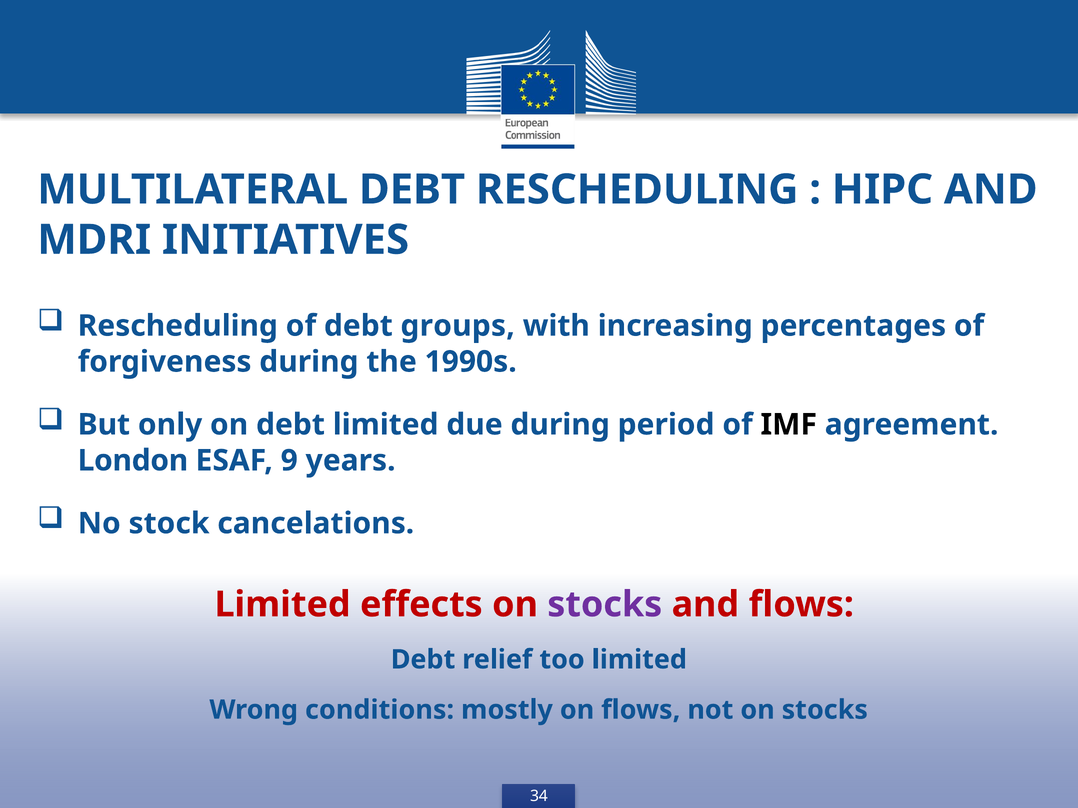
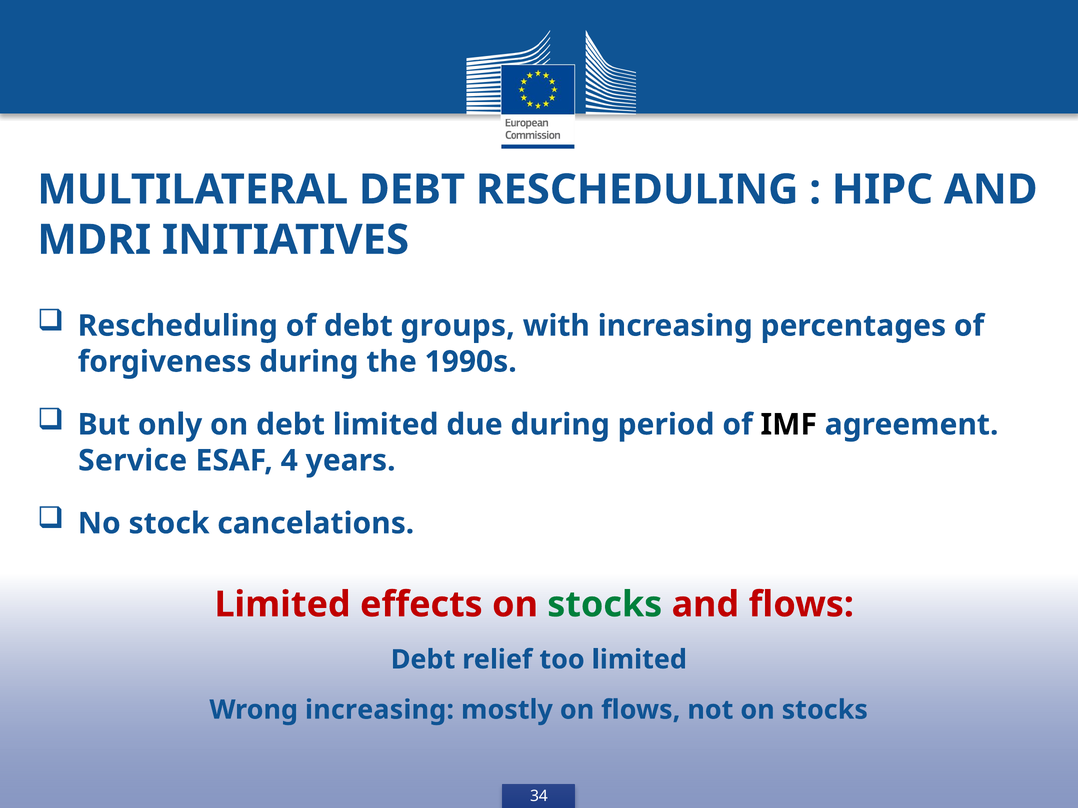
London: London -> Service
9: 9 -> 4
stocks at (605, 605) colour: purple -> green
Wrong conditions: conditions -> increasing
